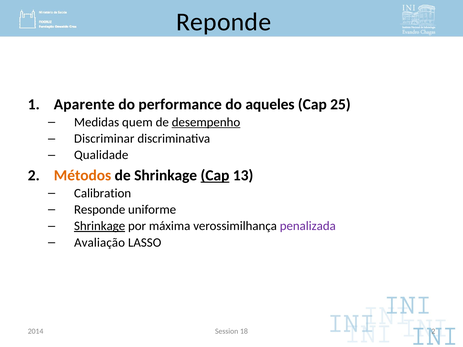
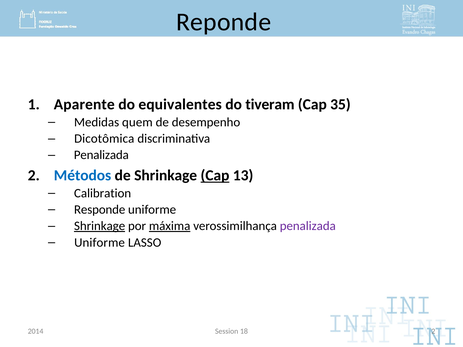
performance: performance -> equivalentes
aqueles: aqueles -> tiveram
25: 25 -> 35
desempenho underline: present -> none
Discriminar: Discriminar -> Dicotômica
Qualidade at (101, 155): Qualidade -> Penalizada
Métodos colour: orange -> blue
máxima underline: none -> present
Avaliação at (100, 243): Avaliação -> Uniforme
